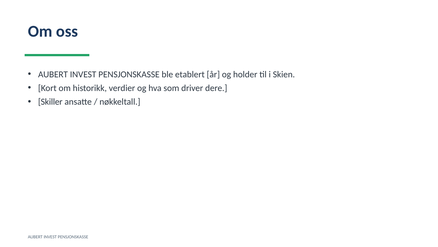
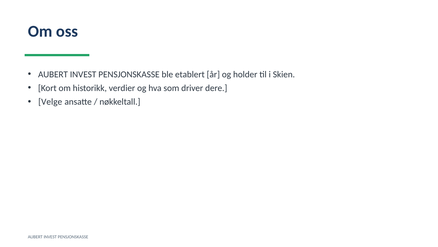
Skiller: Skiller -> Velge
